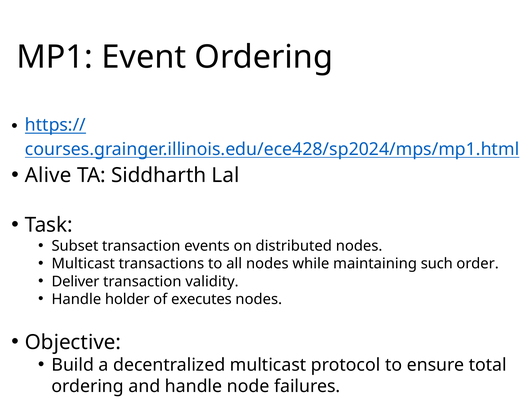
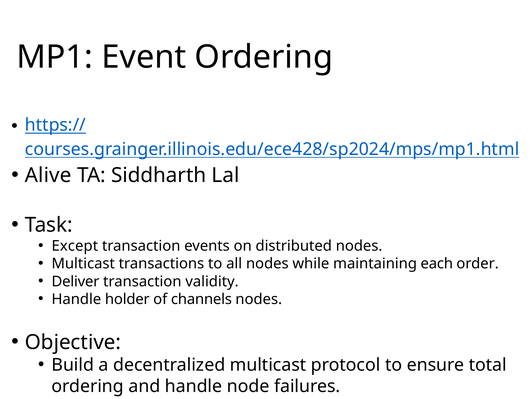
Subset: Subset -> Except
such: such -> each
executes: executes -> channels
